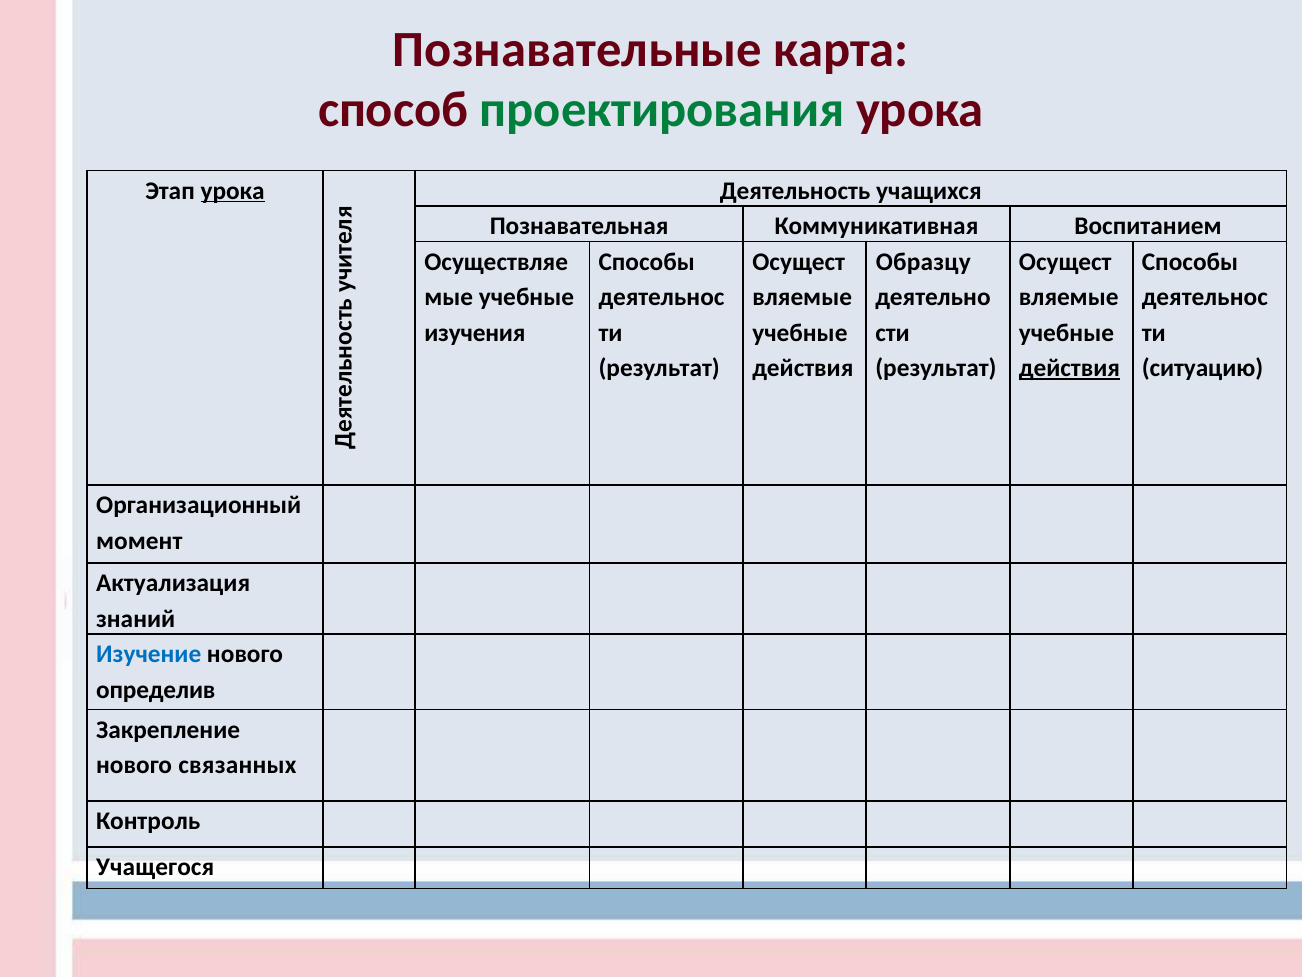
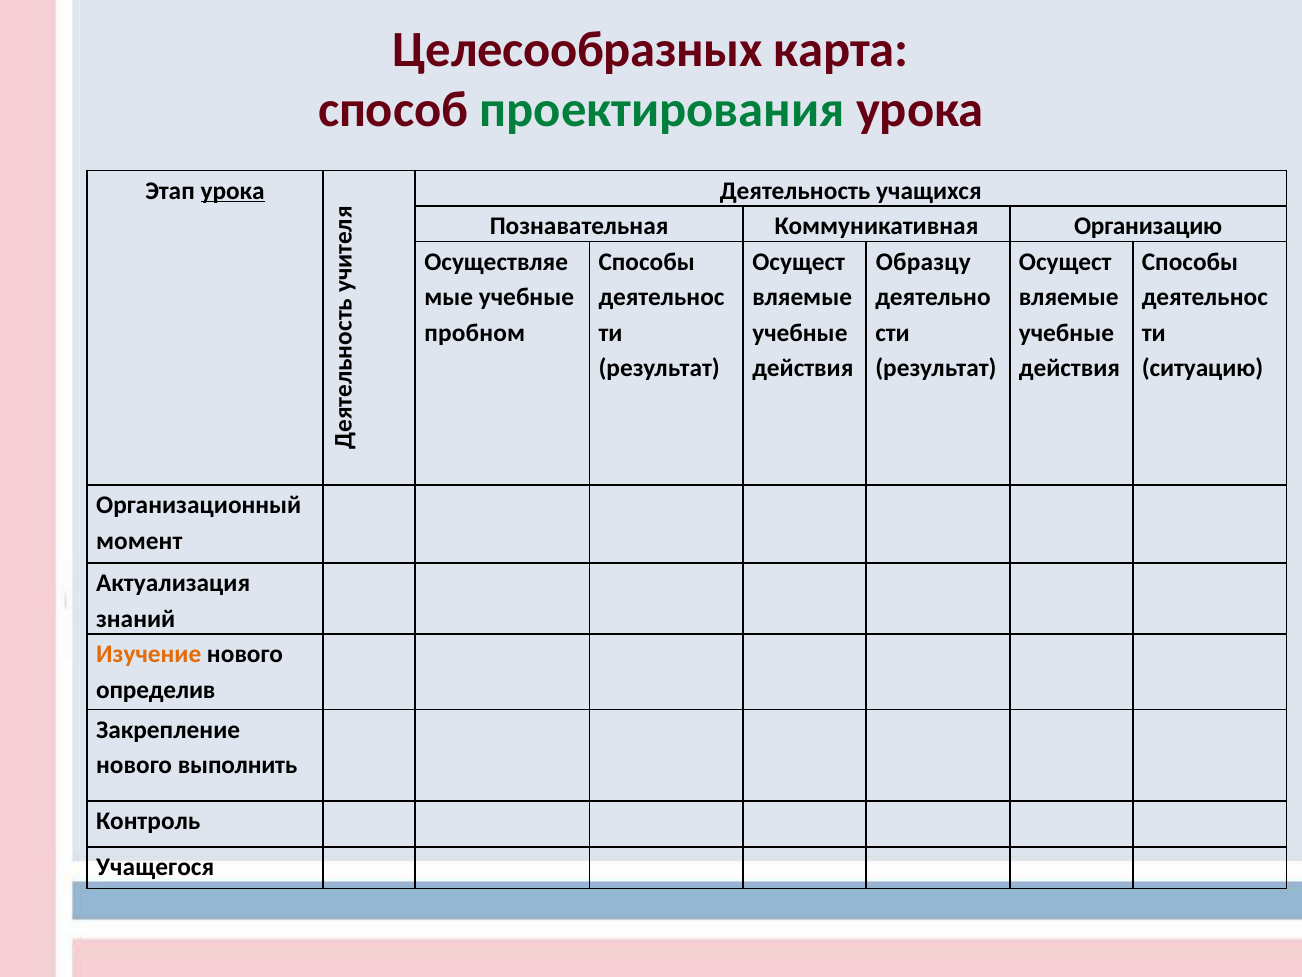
Познавательные: Познавательные -> Целесообразных
Воспитанием: Воспитанием -> Организацию
изучения: изучения -> пробном
действия at (1069, 368) underline: present -> none
Изучение colour: blue -> orange
связанных: связанных -> выполнить
